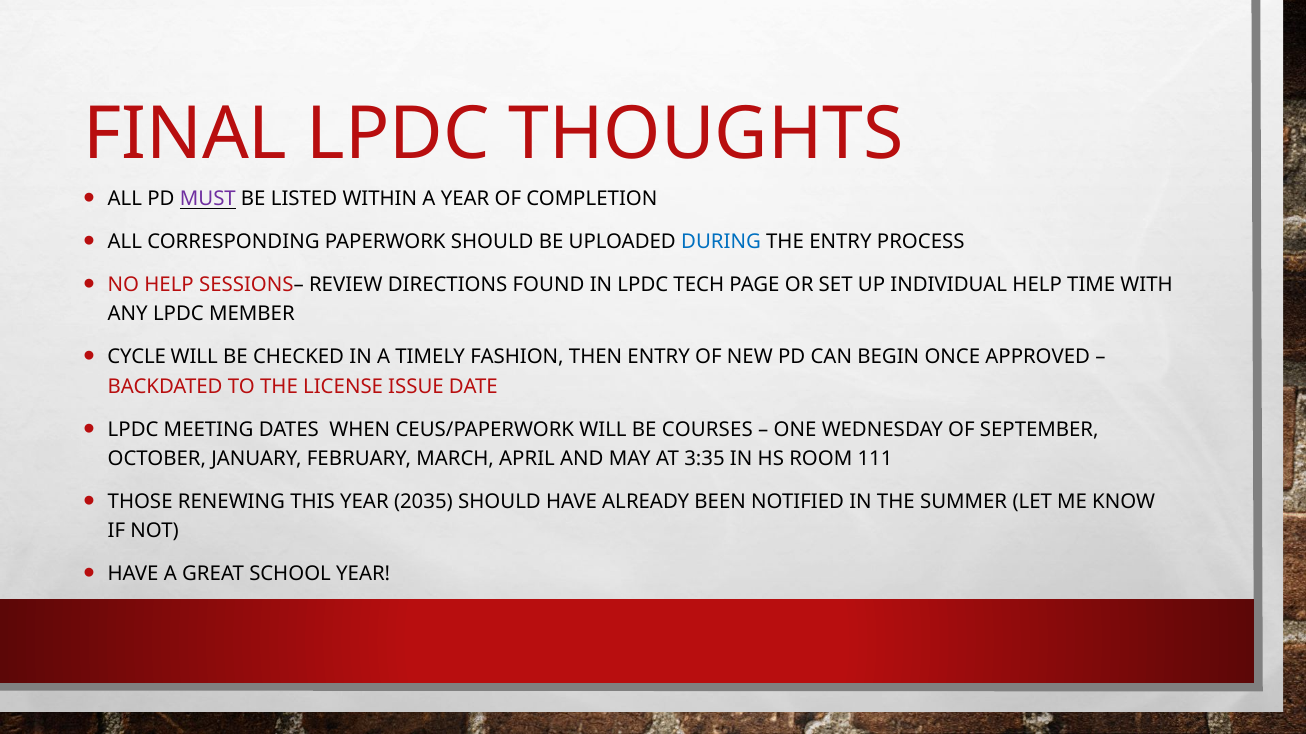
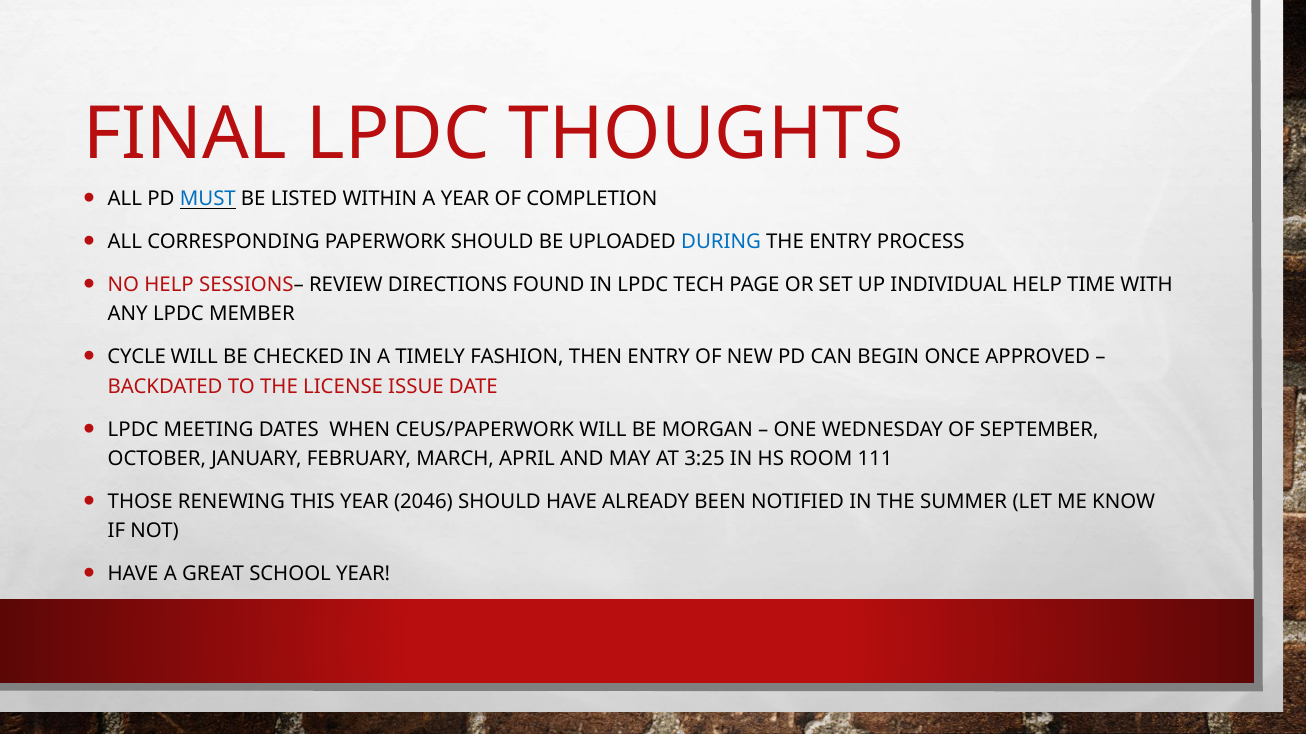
MUST colour: purple -> blue
COURSES: COURSES -> MORGAN
3:35: 3:35 -> 3:25
2035: 2035 -> 2046
